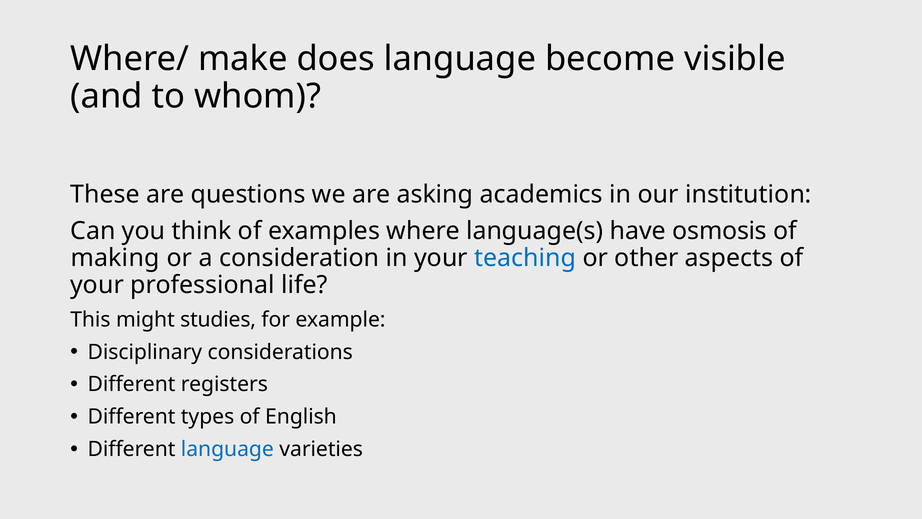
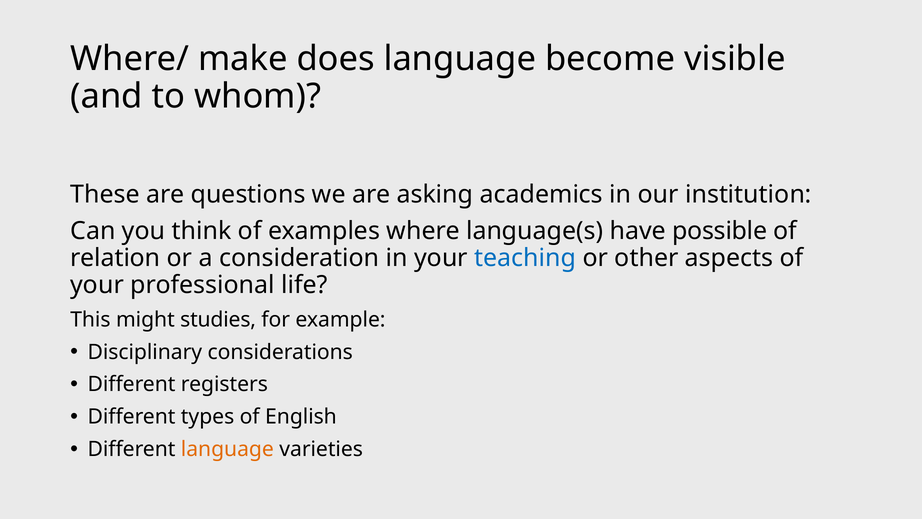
osmosis: osmosis -> possible
making: making -> relation
language at (227, 449) colour: blue -> orange
